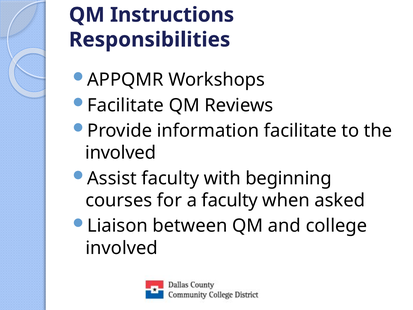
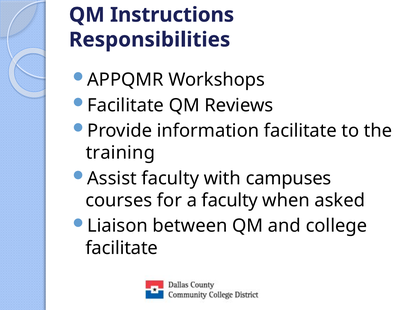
involved at (121, 153): involved -> training
beginning: beginning -> campuses
involved at (122, 248): involved -> facilitate
